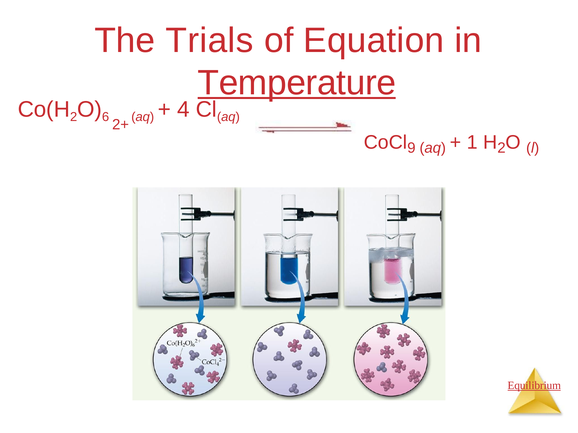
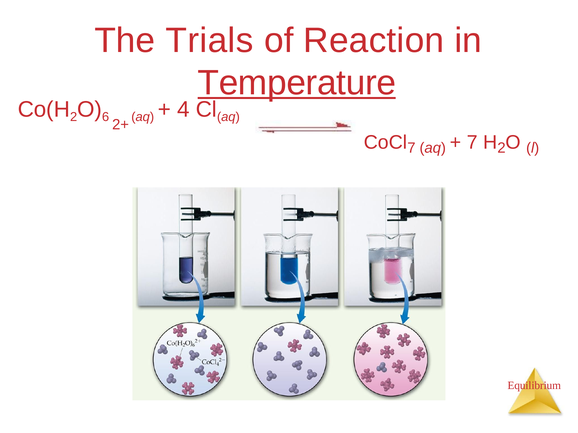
Equation: Equation -> Reaction
9 at (411, 148): 9 -> 7
1 at (472, 143): 1 -> 7
Equilibrium underline: present -> none
